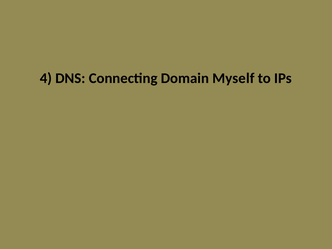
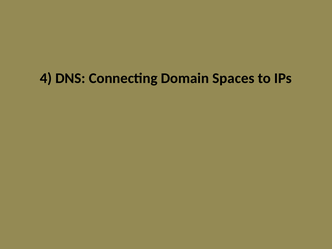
Myself: Myself -> Spaces
